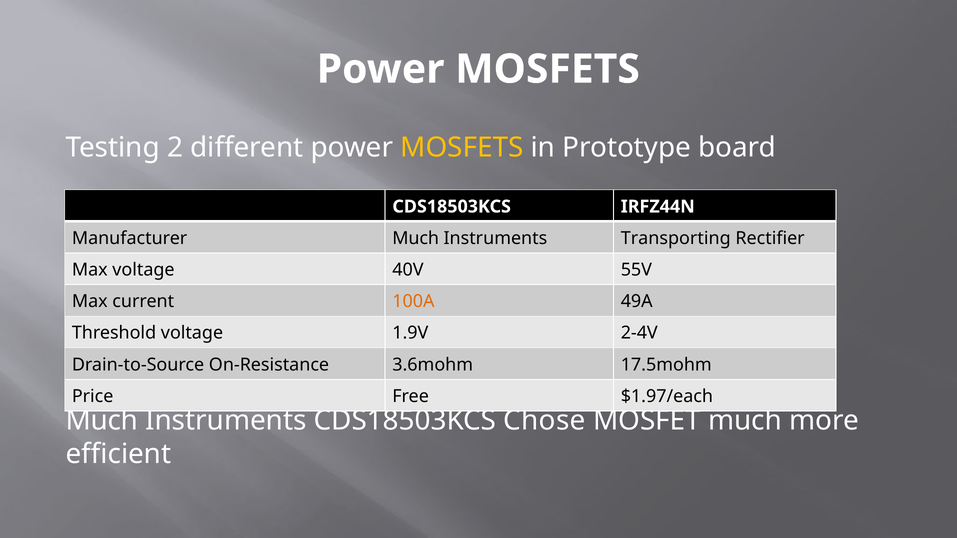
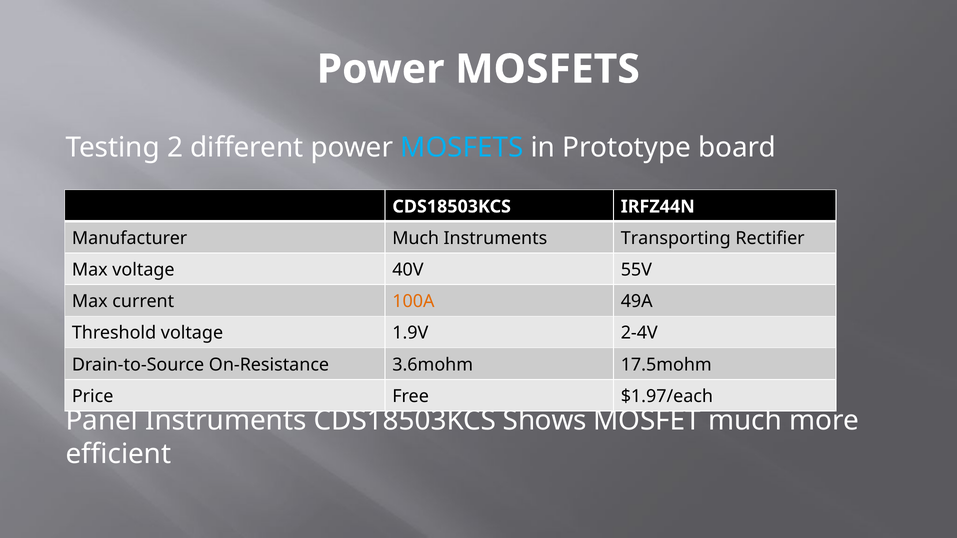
MOSFETS at (462, 148) colour: yellow -> light blue
Much at (102, 421): Much -> Panel
Chose: Chose -> Shows
